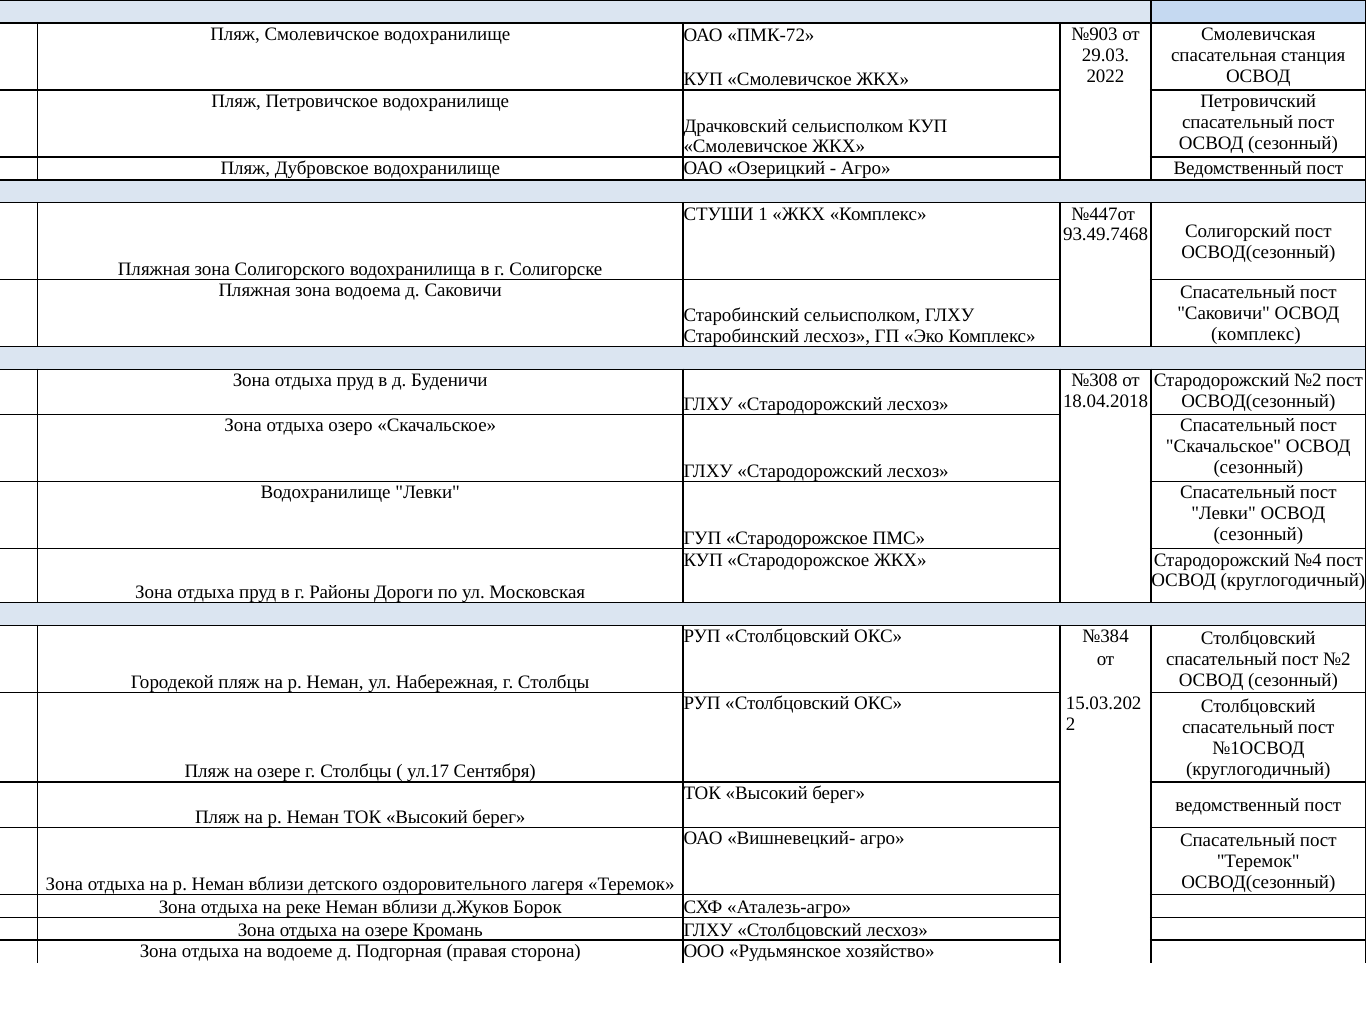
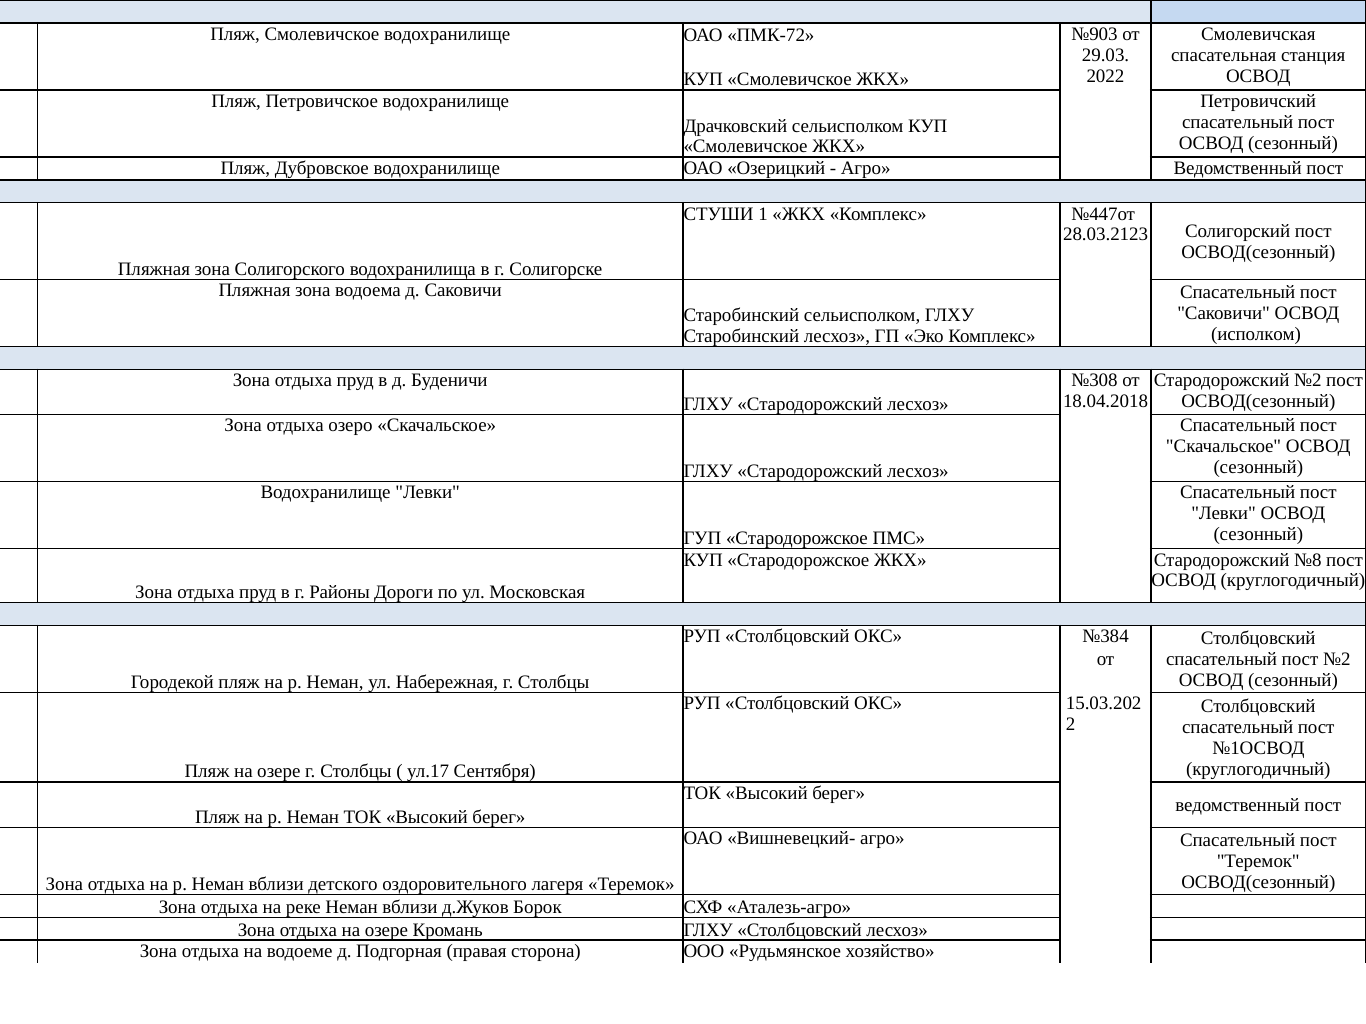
93.49.7468: 93.49.7468 -> 28.03.2123
комплекс at (1256, 334): комплекс -> исполком
№4: №4 -> №8
